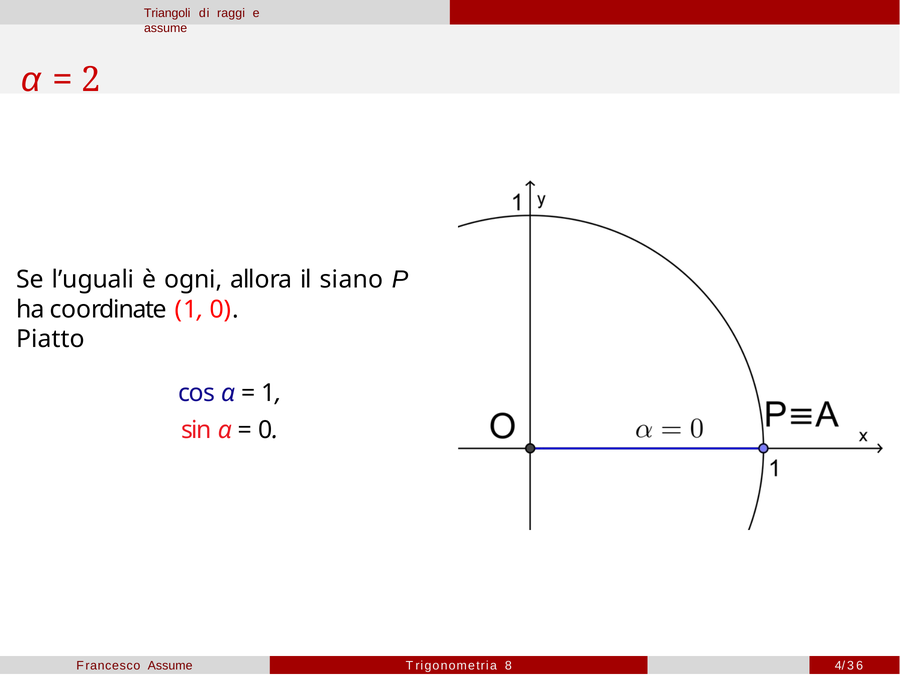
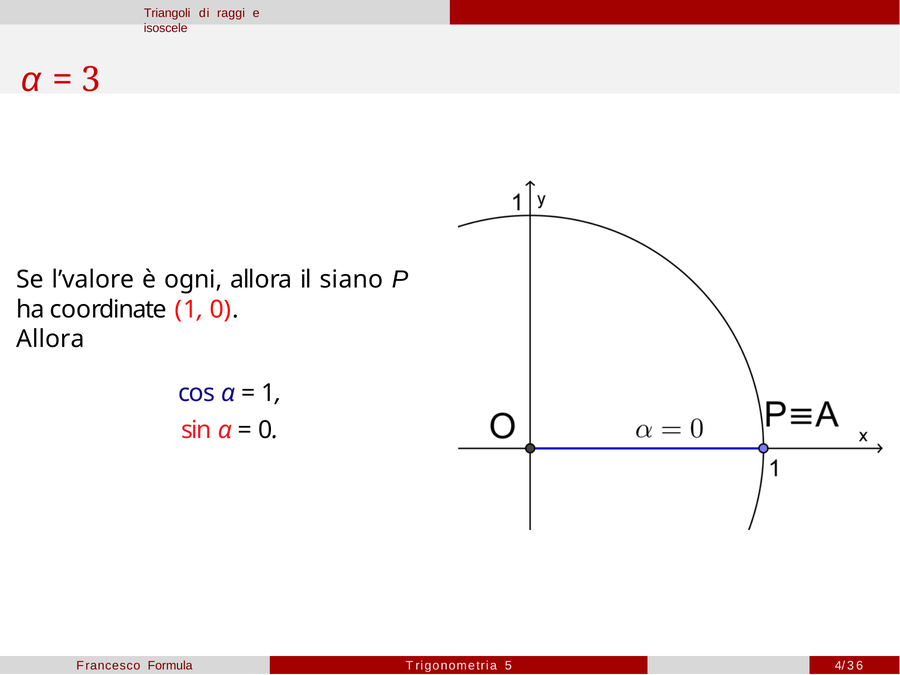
assume at (166, 28): assume -> isoscele
2: 2 -> 3
l’uguali: l’uguali -> l’valore
Piatto at (51, 339): Piatto -> Allora
Francesco Assume: Assume -> Formula
8: 8 -> 5
